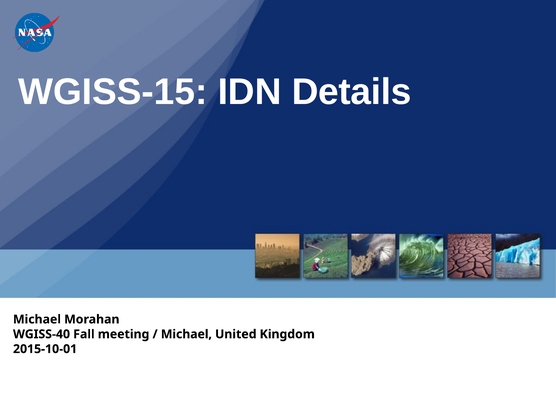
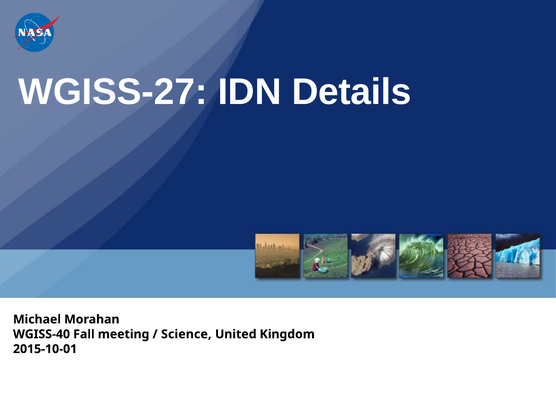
WGISS-15: WGISS-15 -> WGISS-27
Michael at (186, 334): Michael -> Science
